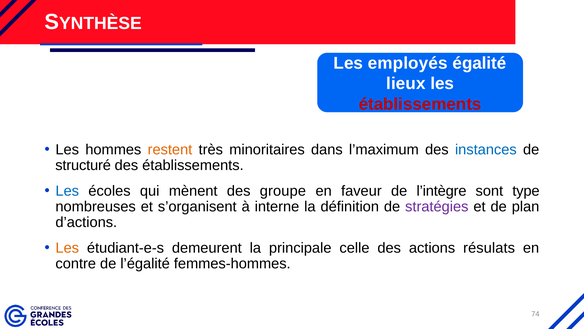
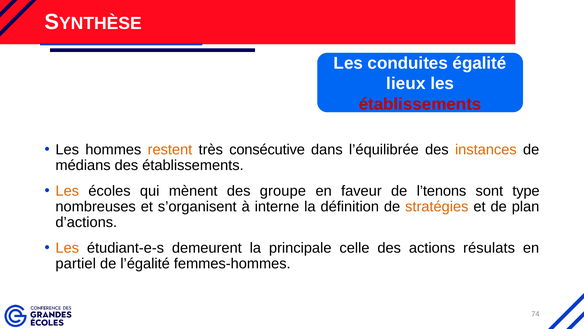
employés: employés -> conduites
minoritaires: minoritaires -> consécutive
l’maximum: l’maximum -> l’équilibrée
instances colour: blue -> orange
structuré: structuré -> médians
Les at (67, 191) colour: blue -> orange
l’intègre: l’intègre -> l’tenons
stratégies colour: purple -> orange
contre: contre -> partiel
